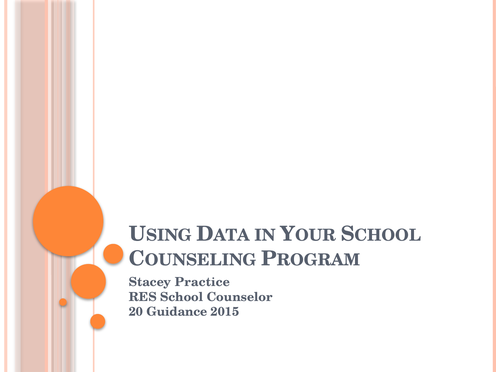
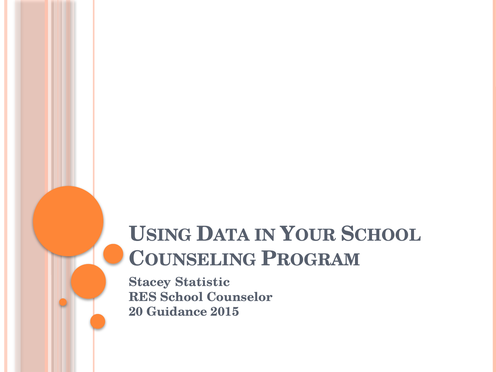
Practice: Practice -> Statistic
